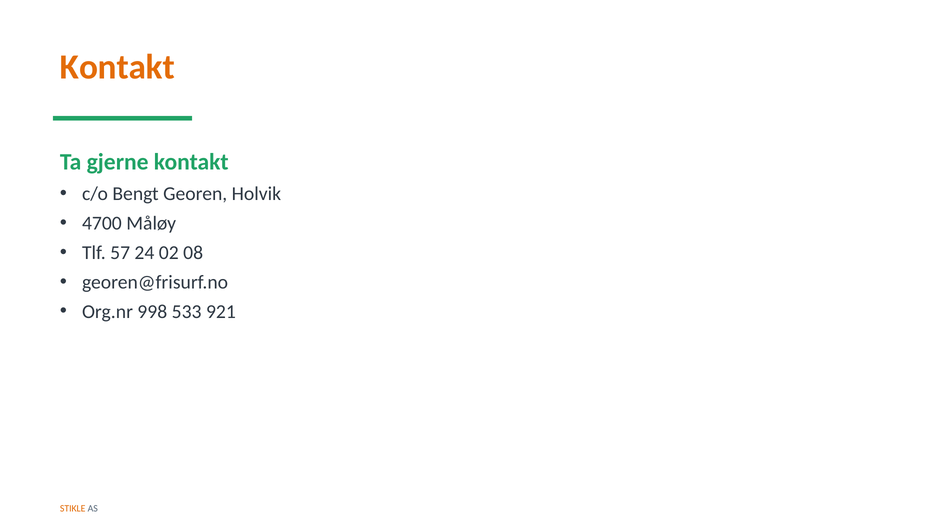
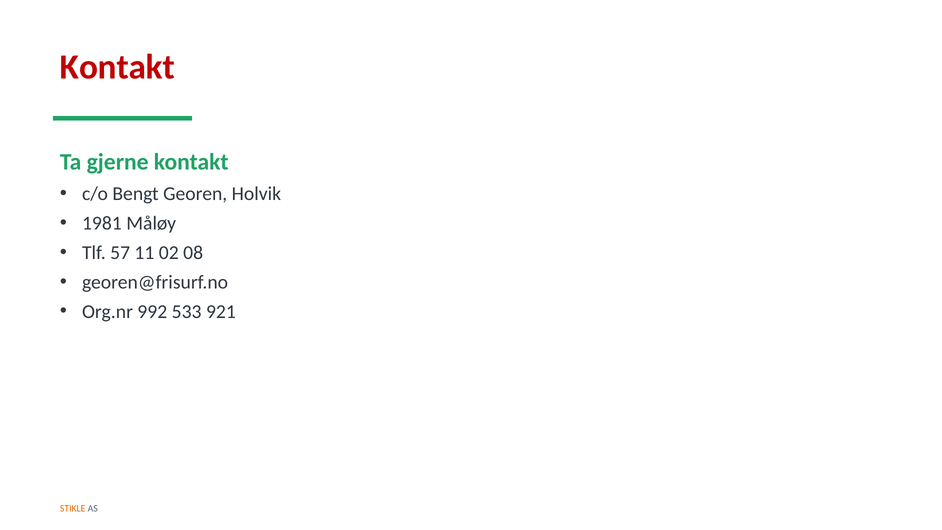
Kontakt at (117, 67) colour: orange -> red
4700: 4700 -> 1981
24: 24 -> 11
998: 998 -> 992
